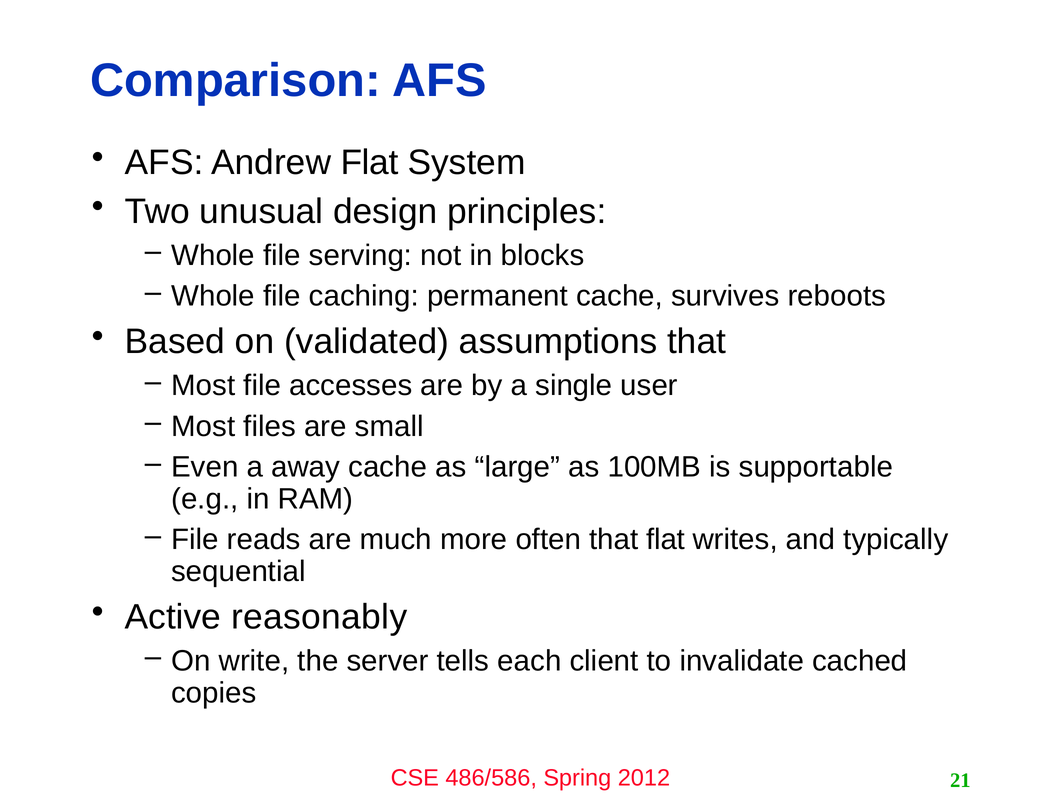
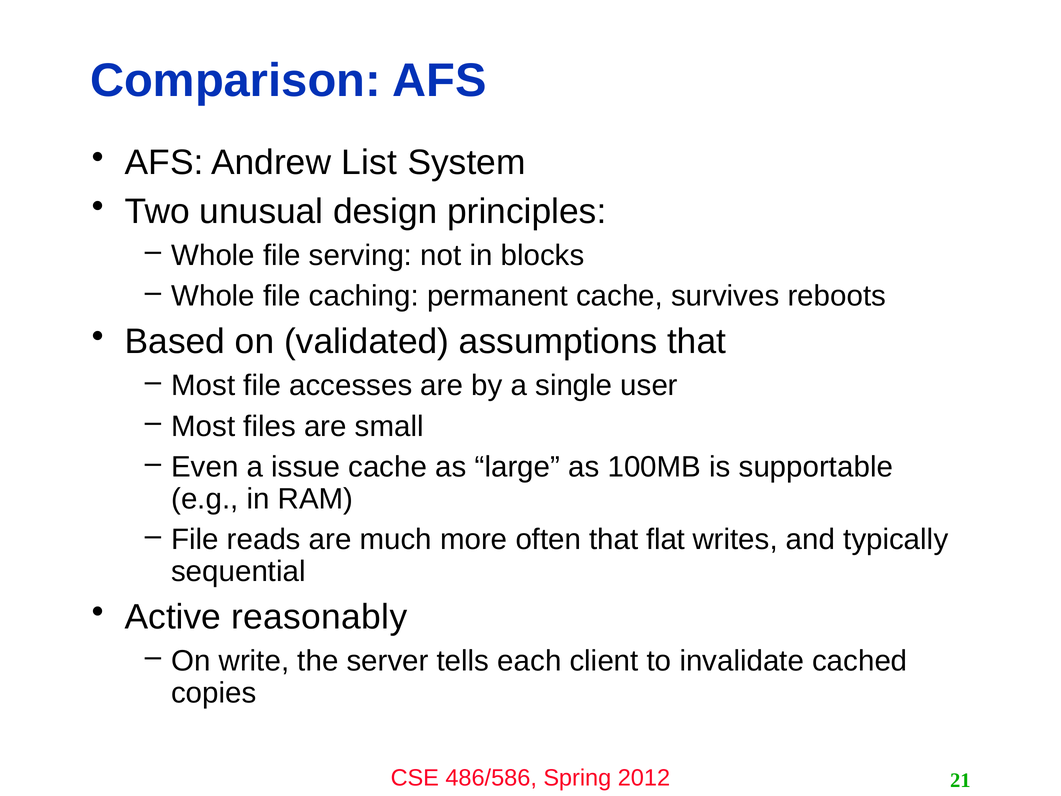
Andrew Flat: Flat -> List
away: away -> issue
